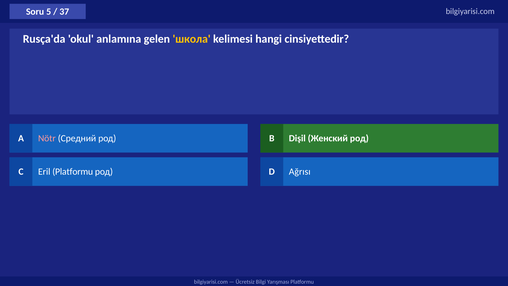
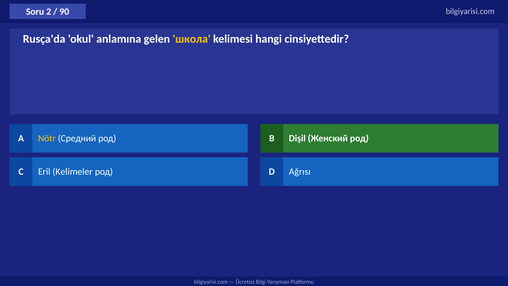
5: 5 -> 2
37: 37 -> 90
Nötr colour: pink -> yellow
Eril Platformu: Platformu -> Kelimeler
